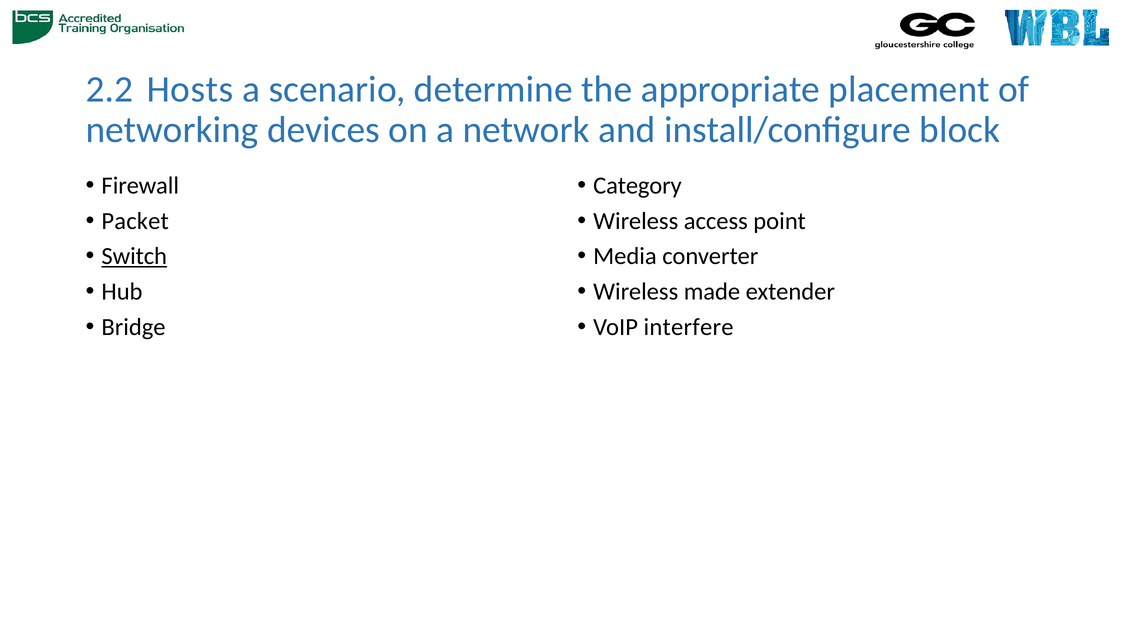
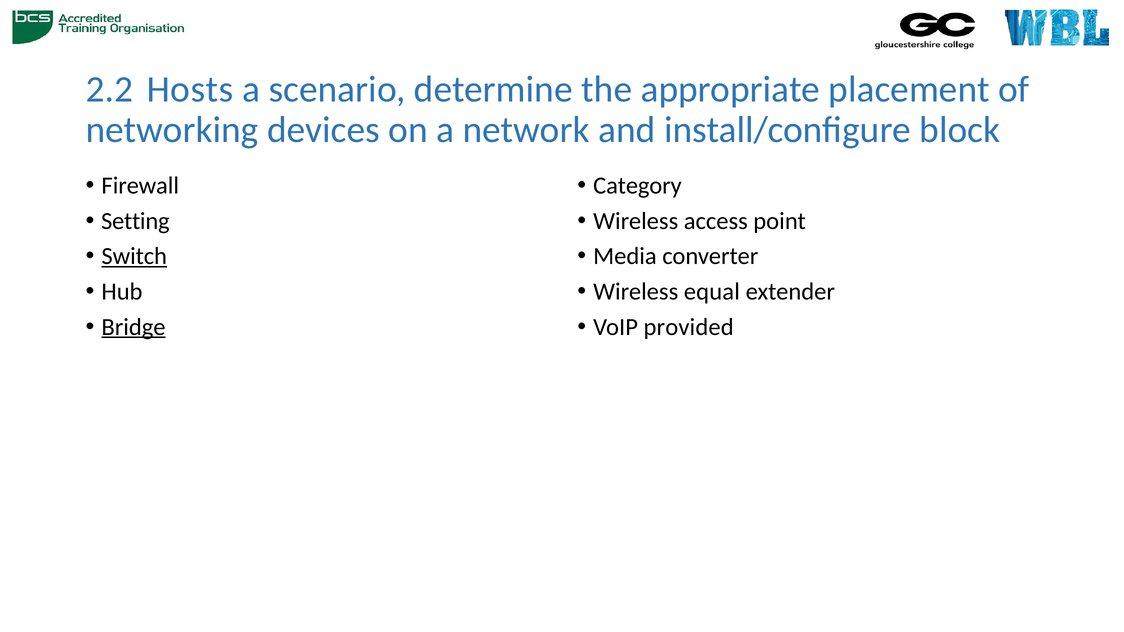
Packet: Packet -> Setting
made: made -> equal
Bridge underline: none -> present
interfere: interfere -> provided
